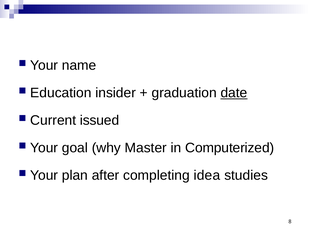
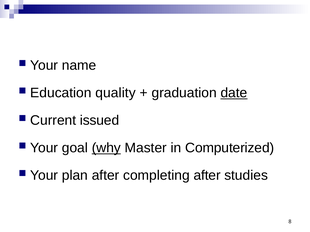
insider: insider -> quality
why underline: none -> present
completing idea: idea -> after
